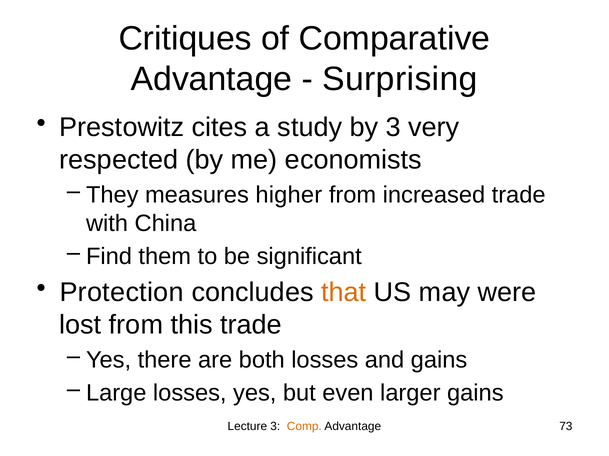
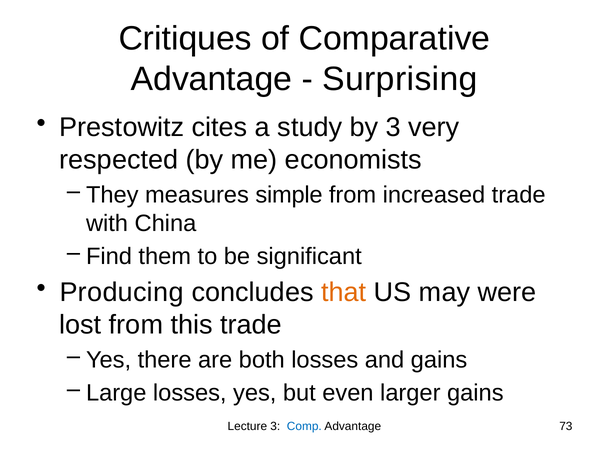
higher: higher -> simple
Protection: Protection -> Producing
Comp colour: orange -> blue
